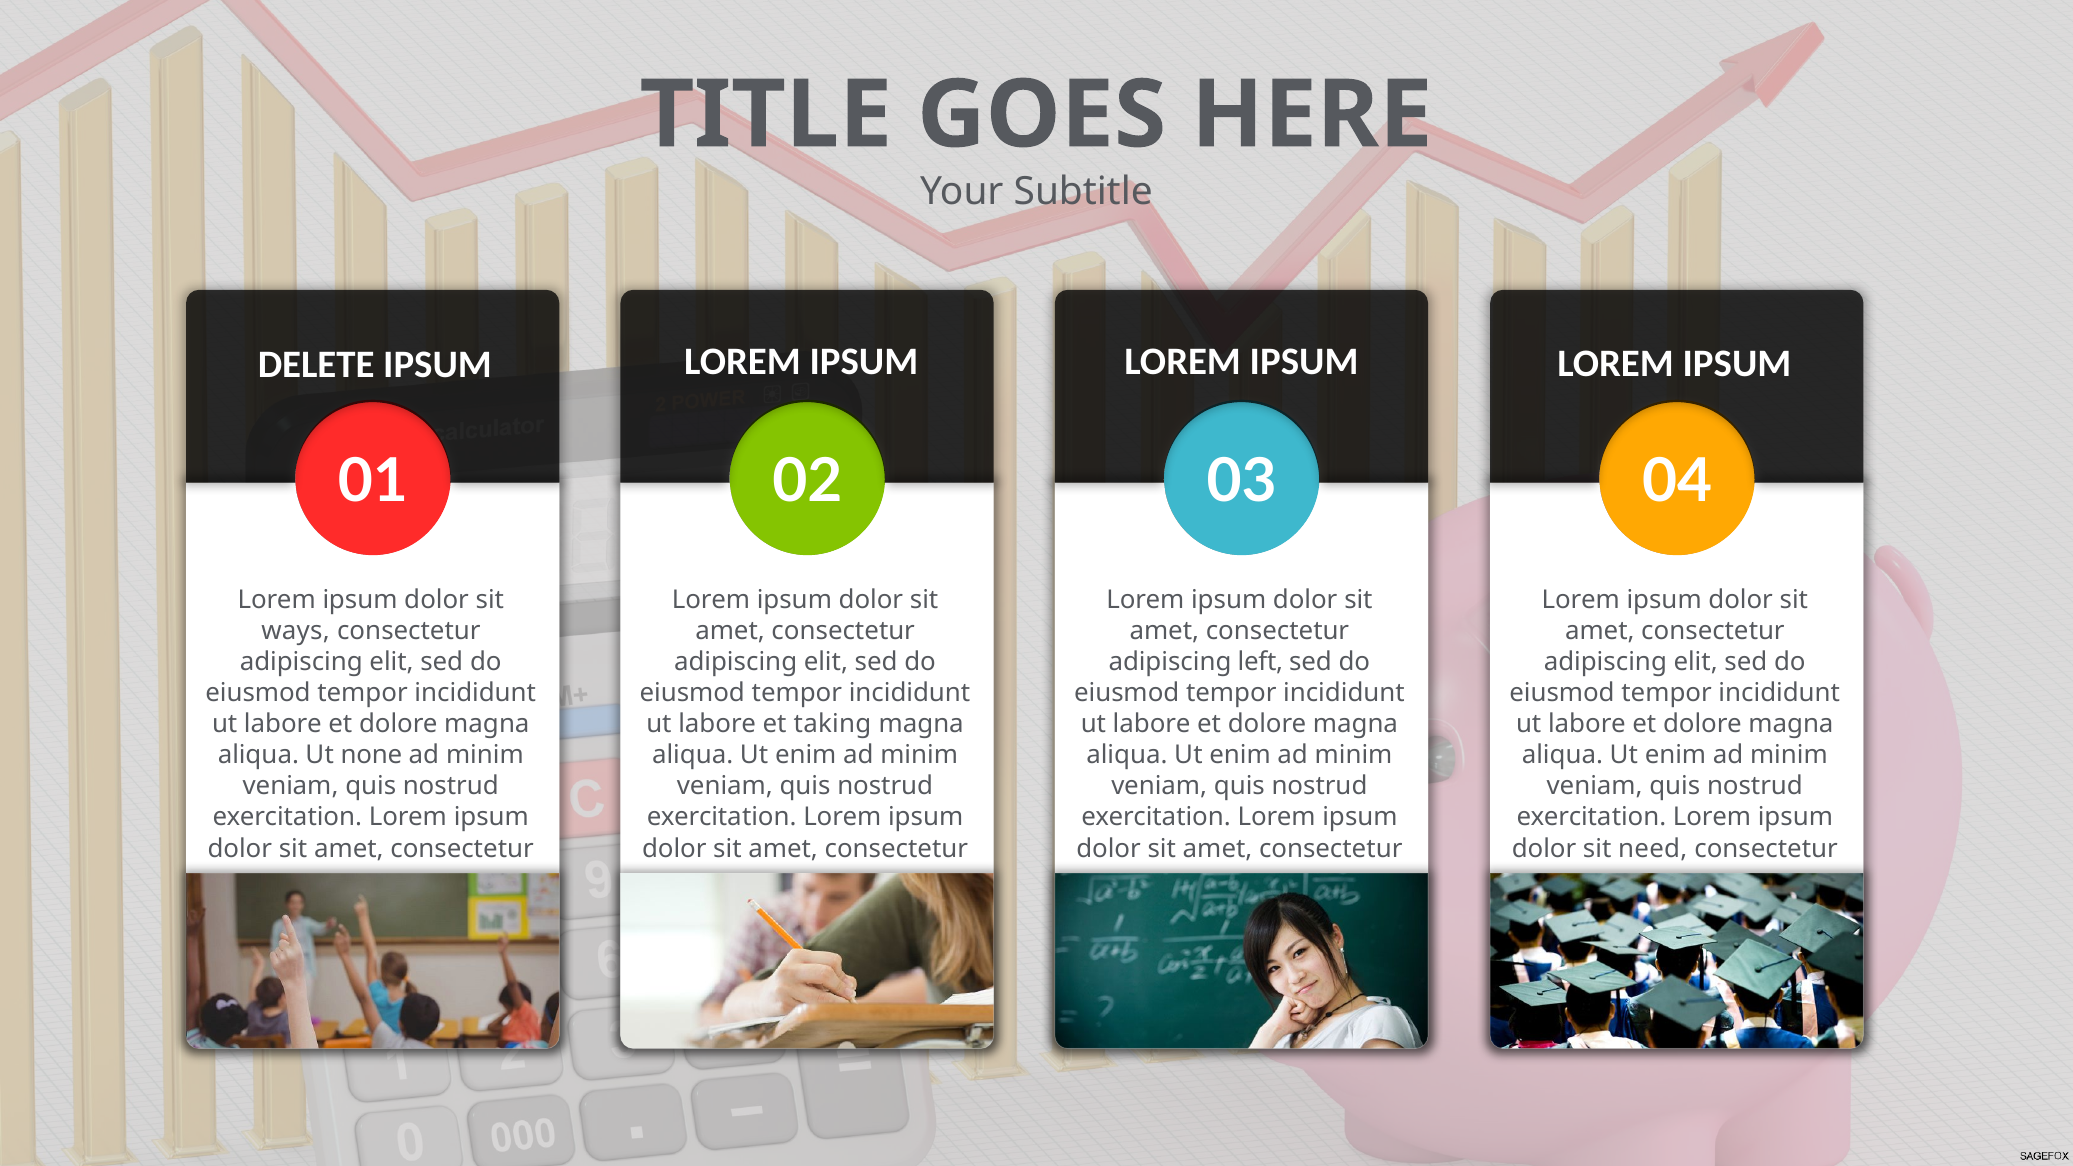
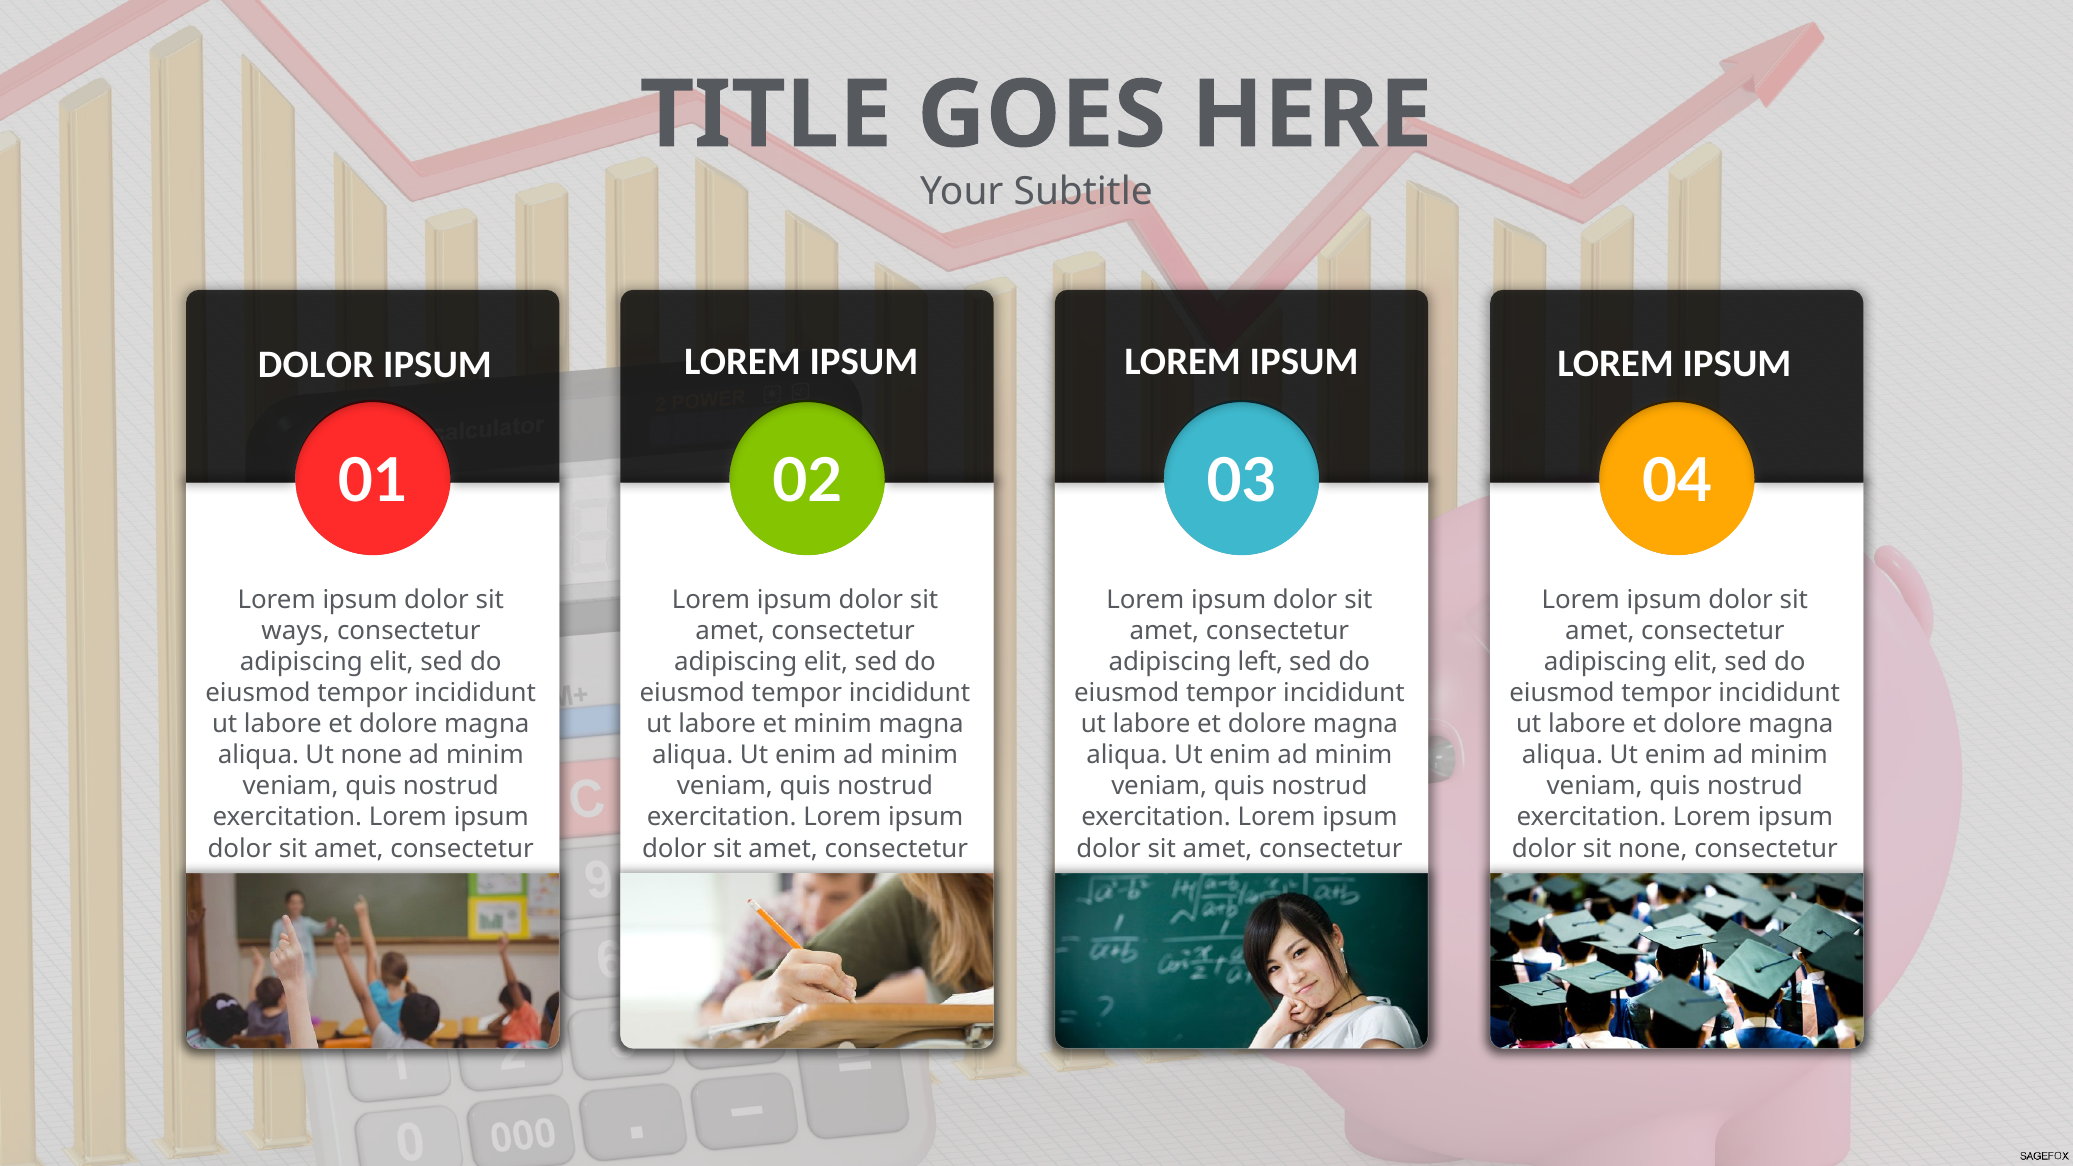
DELETE at (316, 364): DELETE -> DOLOR
et taking: taking -> minim
sit need: need -> none
